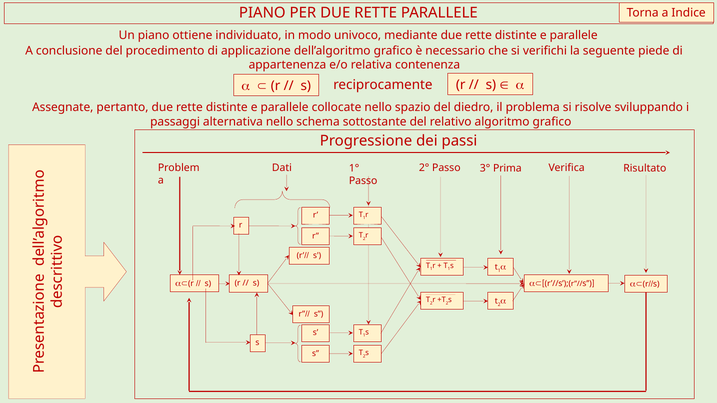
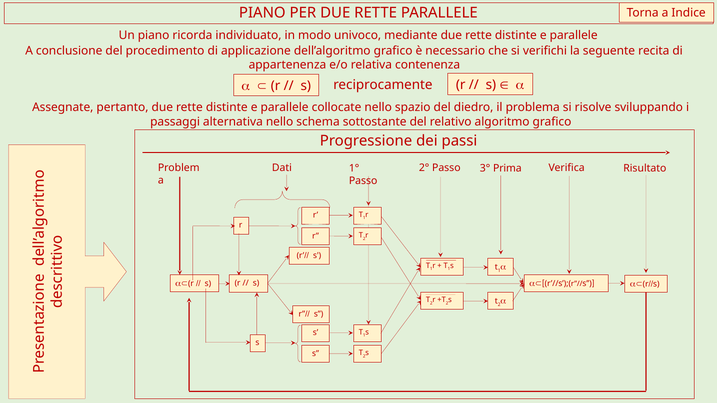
ottiene: ottiene -> ricorda
piede: piede -> recita
